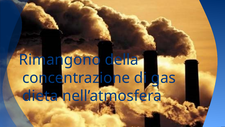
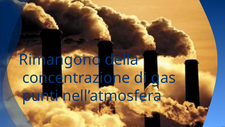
dieta: dieta -> punti
